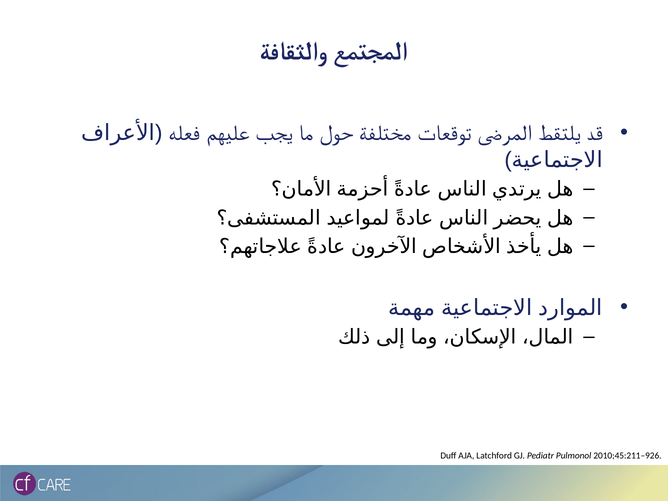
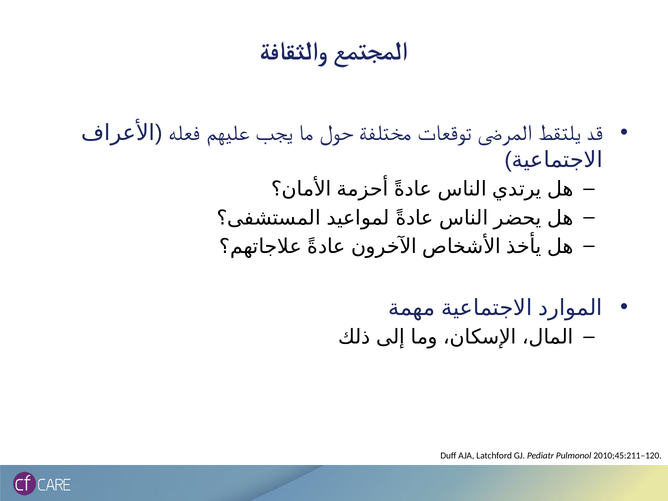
2010;45:211–926: 2010;45:211–926 -> 2010;45:211–120
